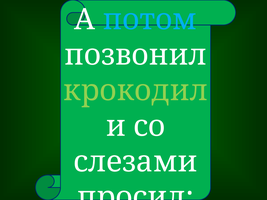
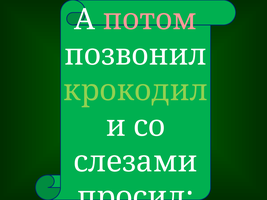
потом colour: light blue -> pink
